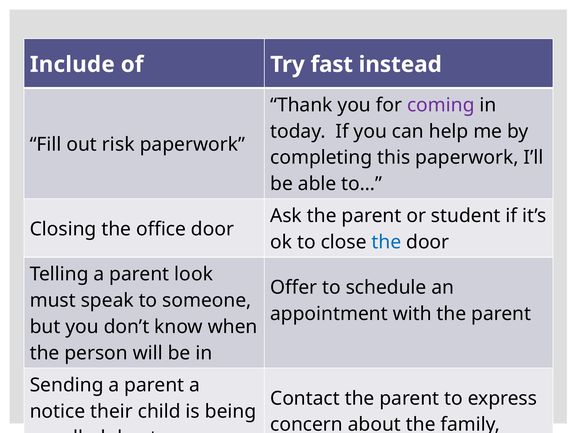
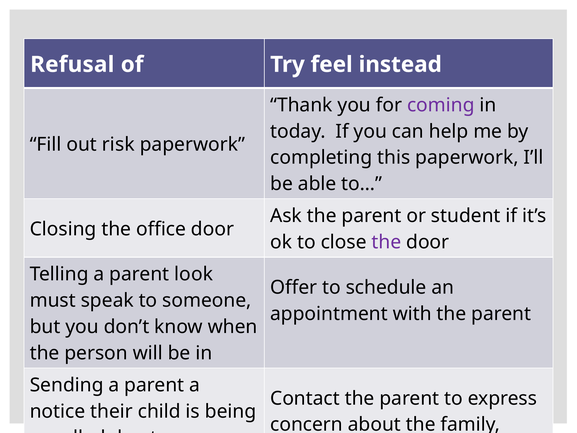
Include: Include -> Refusal
fast: fast -> feel
the at (386, 242) colour: blue -> purple
